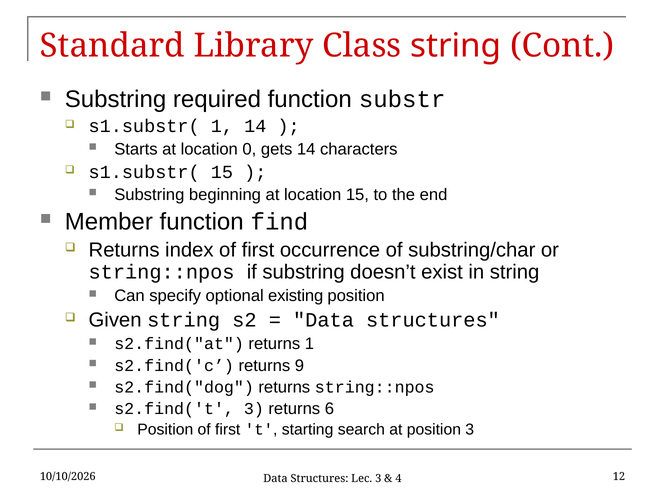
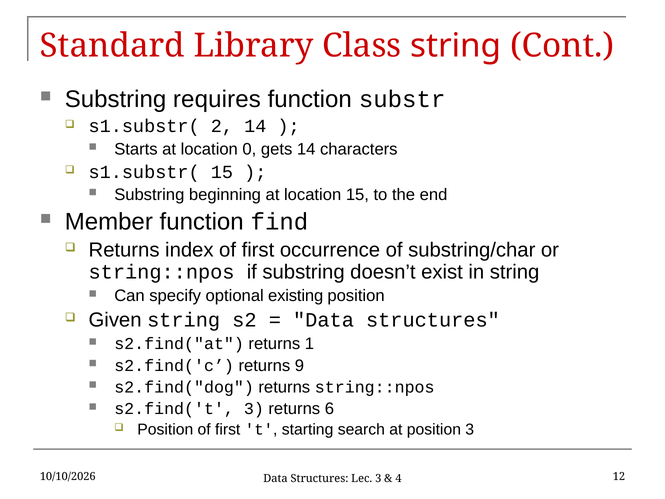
required: required -> requires
s1.substr( 1: 1 -> 2
